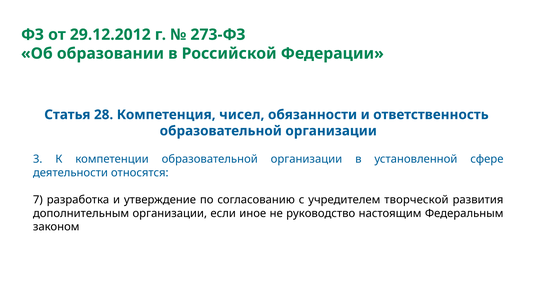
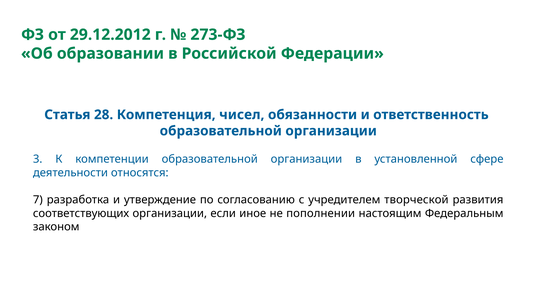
дополнительным: дополнительным -> соответствующих
руководство: руководство -> пополнении
